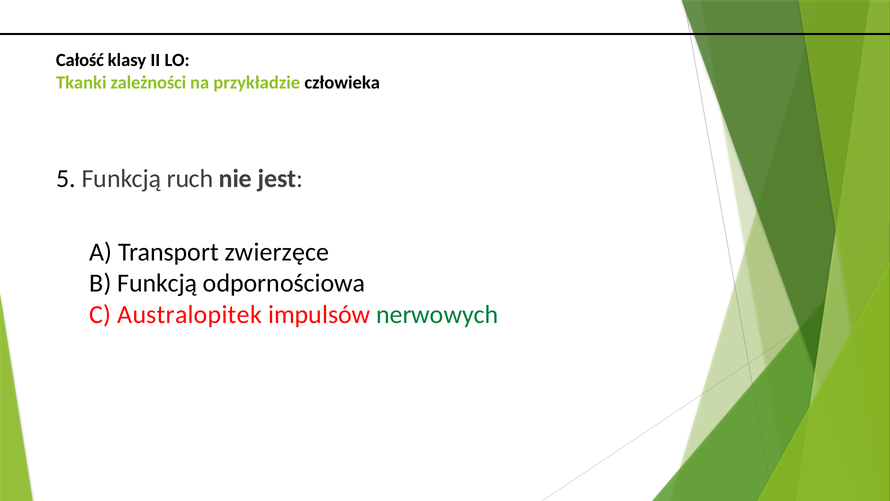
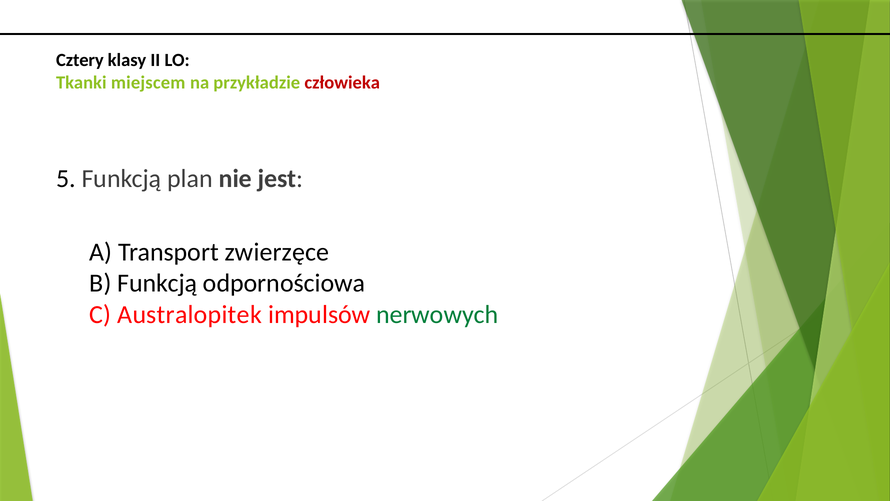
Całość: Całość -> Cztery
zależności: zależności -> miejscem
człowieka colour: black -> red
ruch: ruch -> plan
